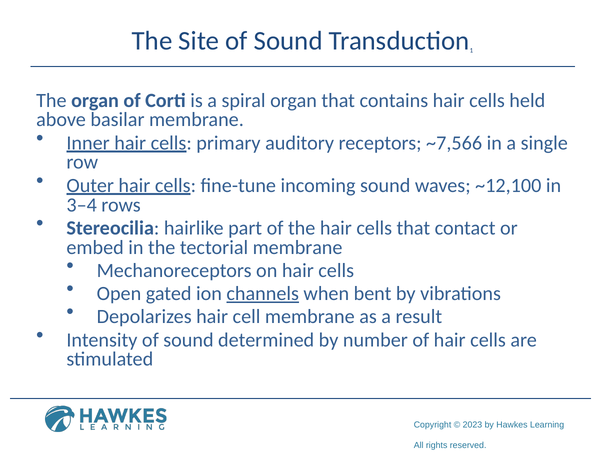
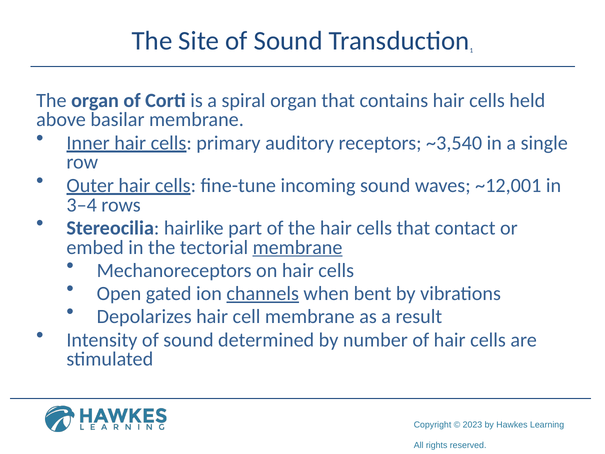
~7,566: ~7,566 -> ~3,540
~12,100: ~12,100 -> ~12,001
membrane at (298, 247) underline: none -> present
